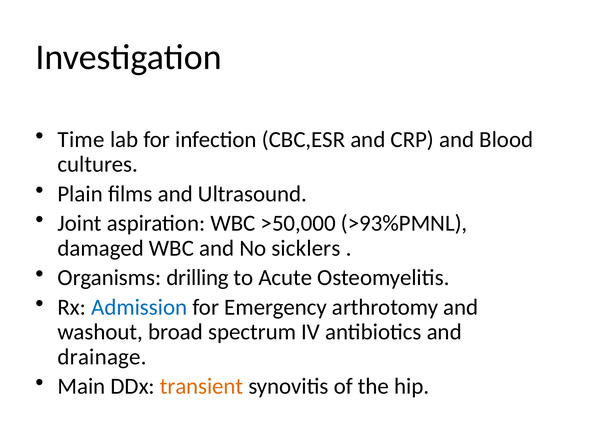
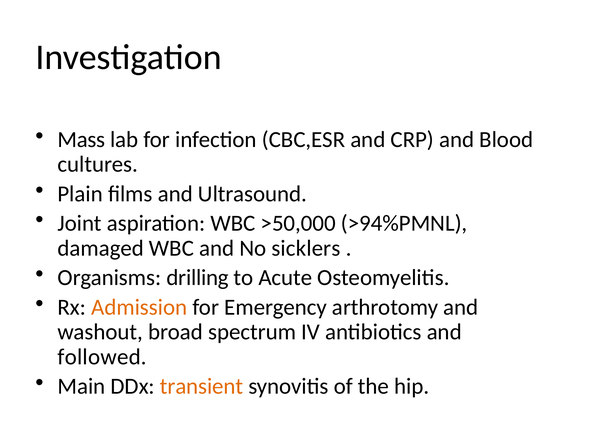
Time: Time -> Mass
>93%PMNL: >93%PMNL -> >94%PMNL
Admission colour: blue -> orange
drainage: drainage -> followed
